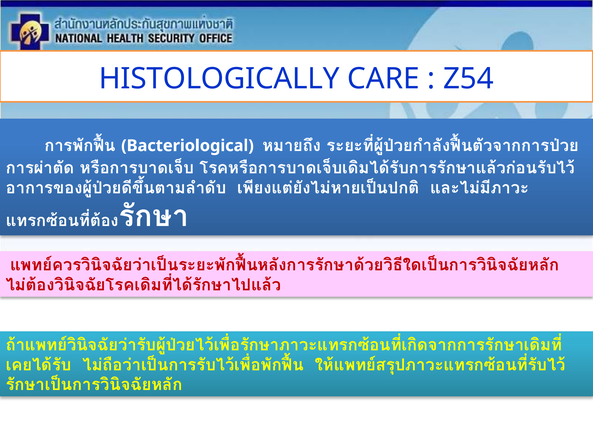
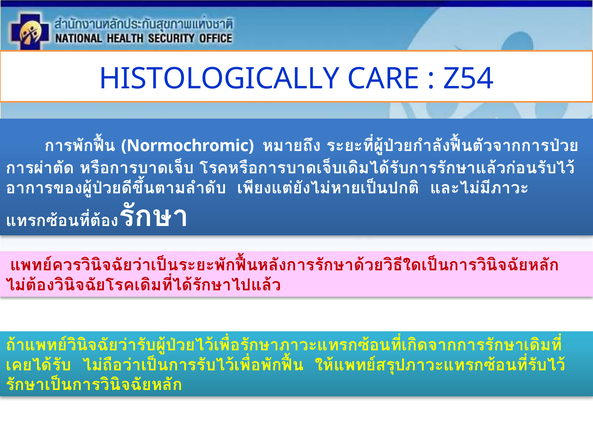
Bacteriological: Bacteriological -> Normochromic
